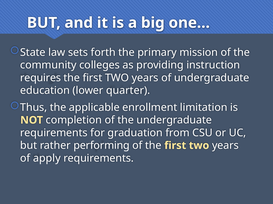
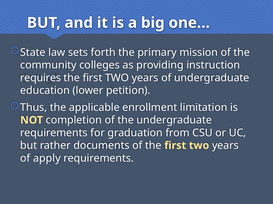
quarter: quarter -> petition
performing: performing -> documents
